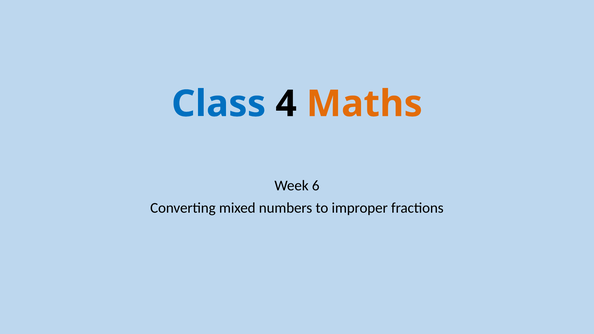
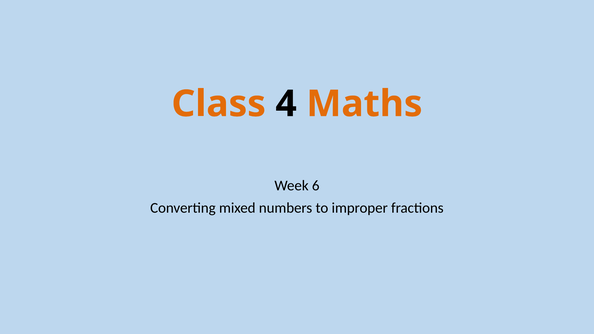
Class colour: blue -> orange
